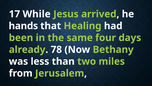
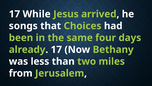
hands: hands -> songs
Healing: Healing -> Choices
already 78: 78 -> 17
